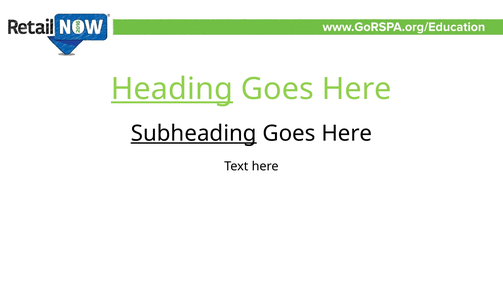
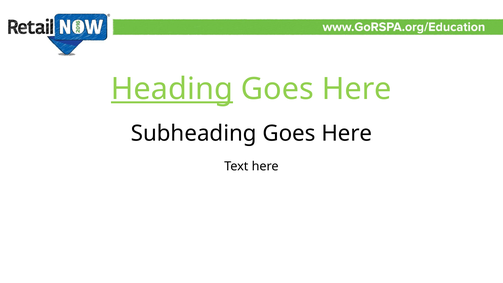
Subheading underline: present -> none
